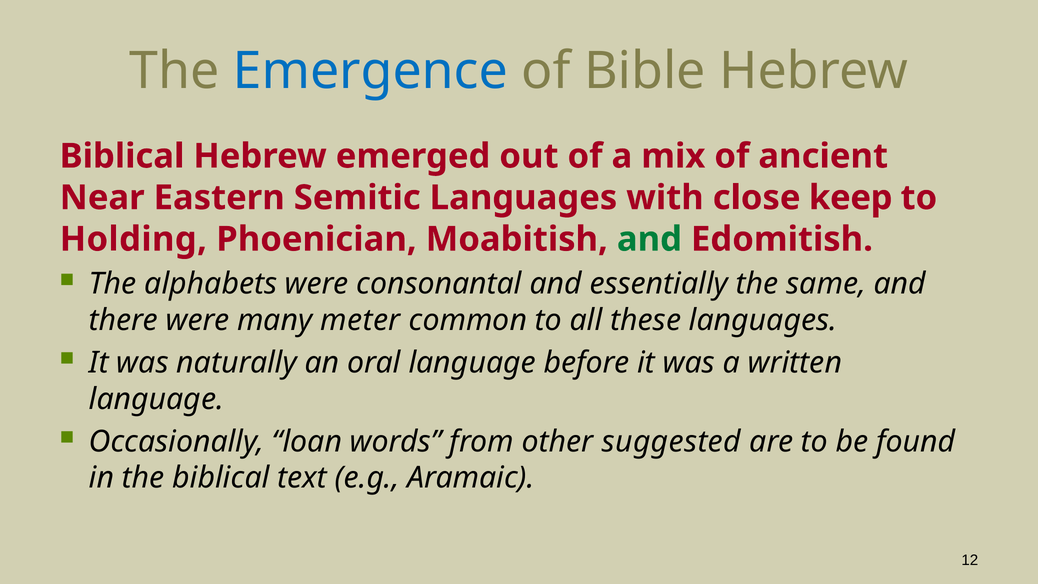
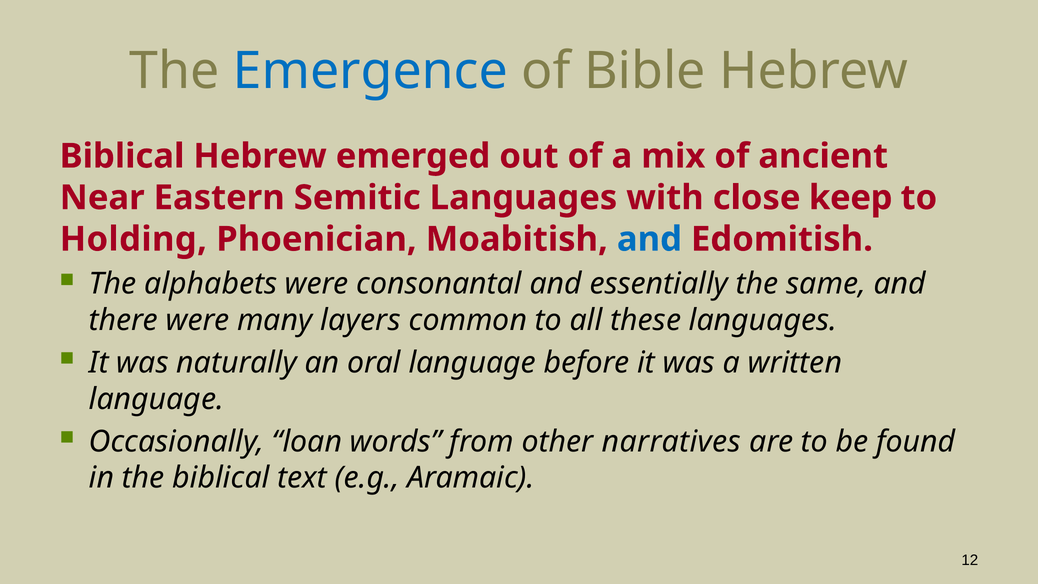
and at (649, 239) colour: green -> blue
meter: meter -> layers
suggested: suggested -> narratives
